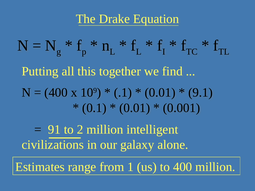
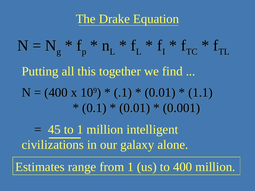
9.1: 9.1 -> 1.1
91: 91 -> 45
to 2: 2 -> 1
